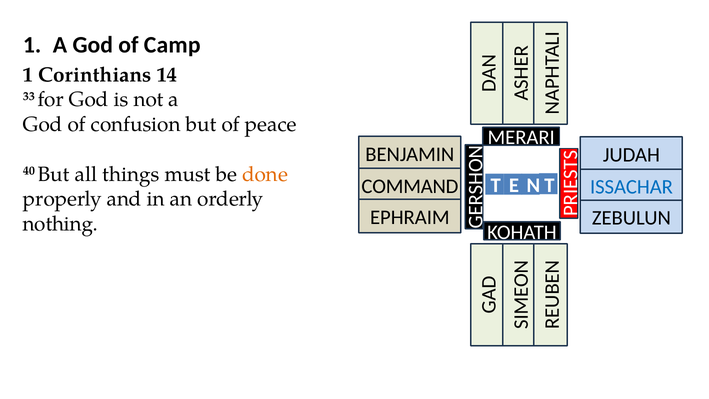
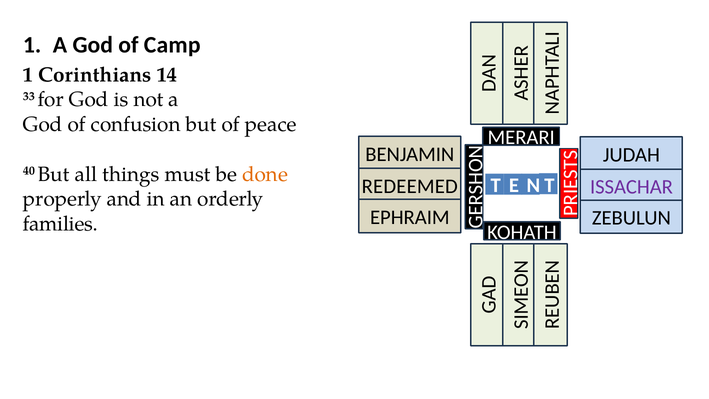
COMMAND: COMMAND -> REDEEMED
ISSACHAR colour: blue -> purple
nothing: nothing -> families
